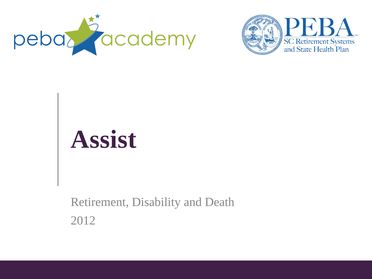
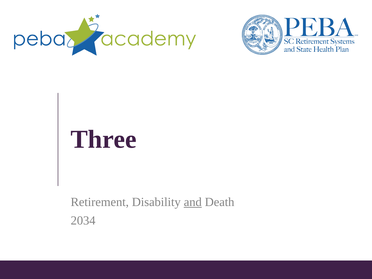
Assist: Assist -> Three
and underline: none -> present
2012: 2012 -> 2034
